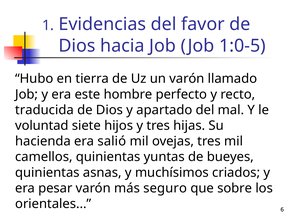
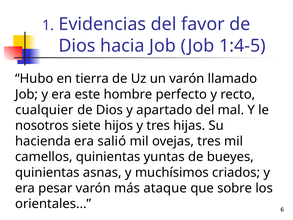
1:0-5: 1:0-5 -> 1:4-5
traducida: traducida -> cualquier
voluntad: voluntad -> nosotros
seguro: seguro -> ataque
